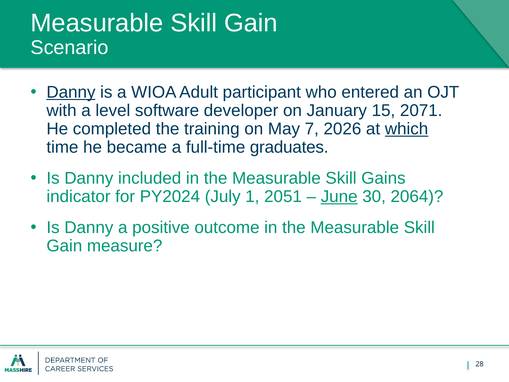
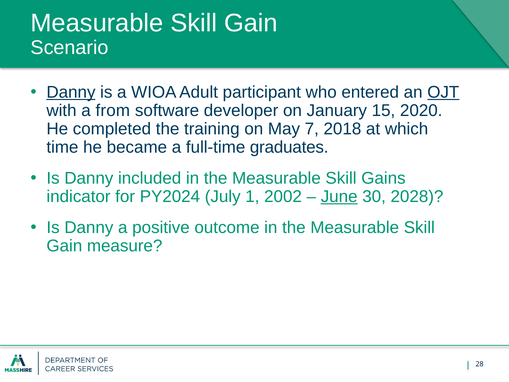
OJT underline: none -> present
level: level -> from
2071: 2071 -> 2020
2026: 2026 -> 2018
which underline: present -> none
2051: 2051 -> 2002
2064: 2064 -> 2028
